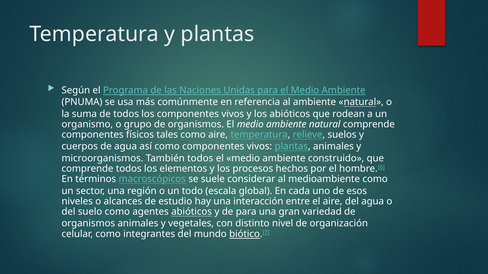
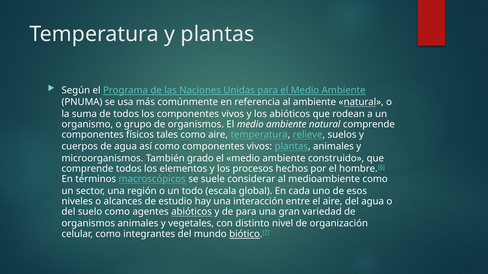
También todos: todos -> grado
